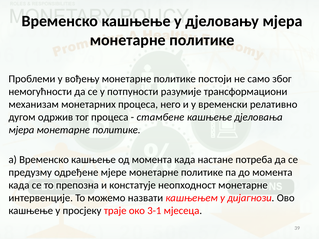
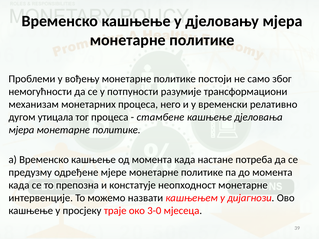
одржив: одржив -> утицала
3-1: 3-1 -> 3-0
